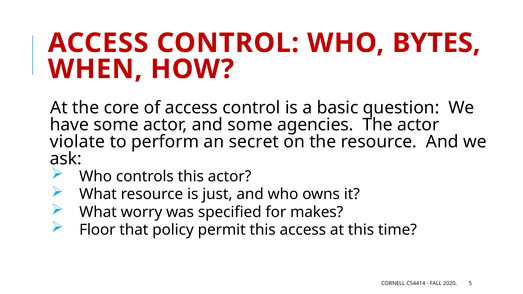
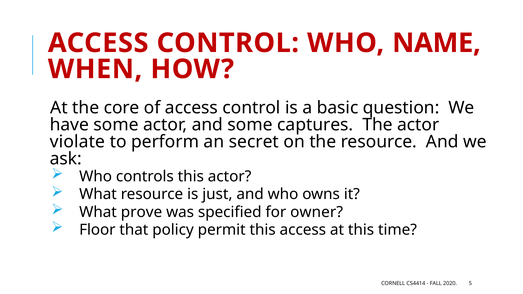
BYTES: BYTES -> NAME
agencies: agencies -> captures
worry: worry -> prove
makes: makes -> owner
